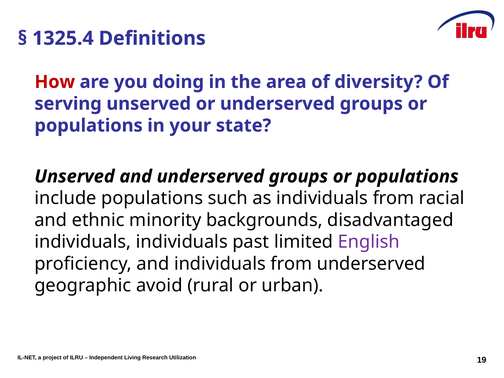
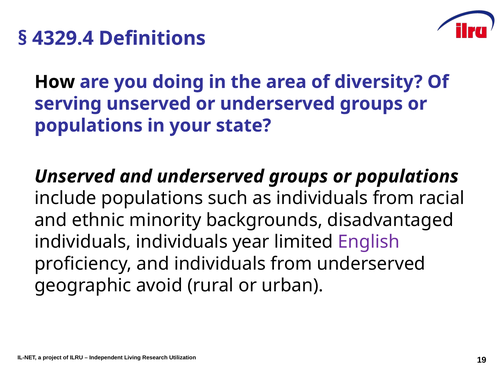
1325.4: 1325.4 -> 4329.4
How colour: red -> black
past: past -> year
